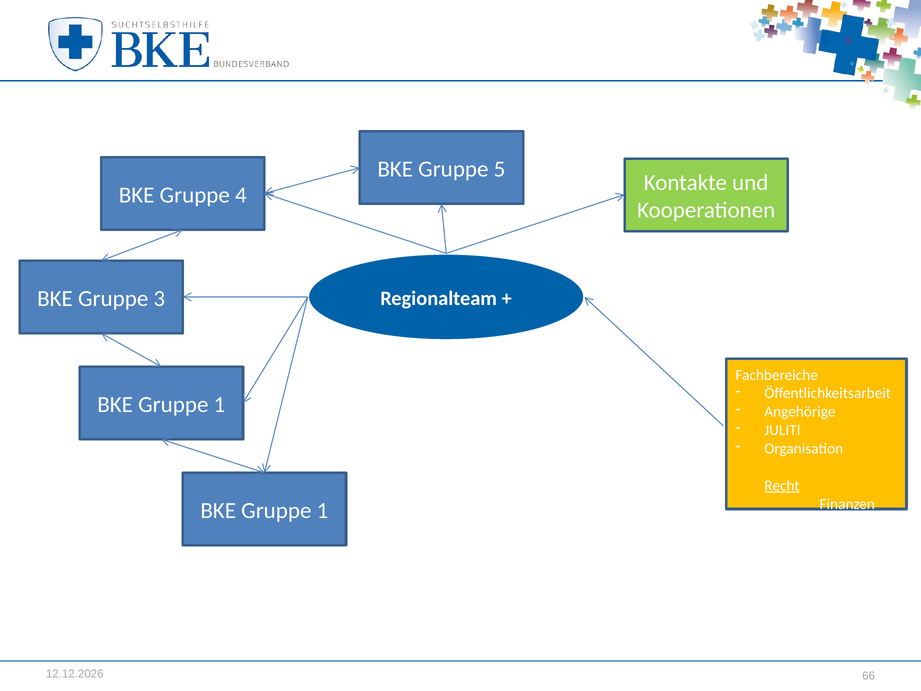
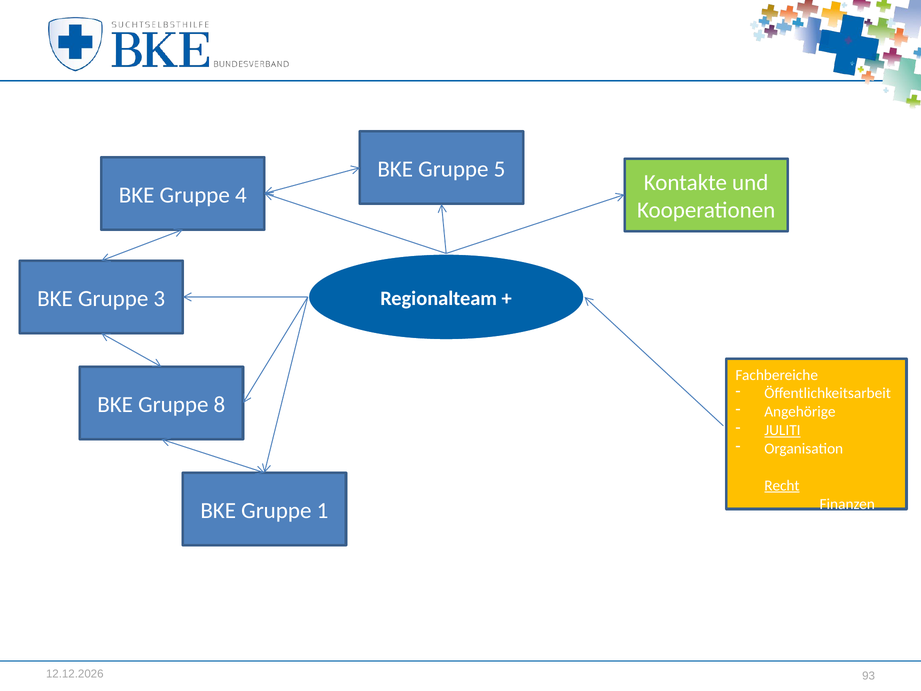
1 at (219, 404): 1 -> 8
JULITI underline: none -> present
66: 66 -> 93
